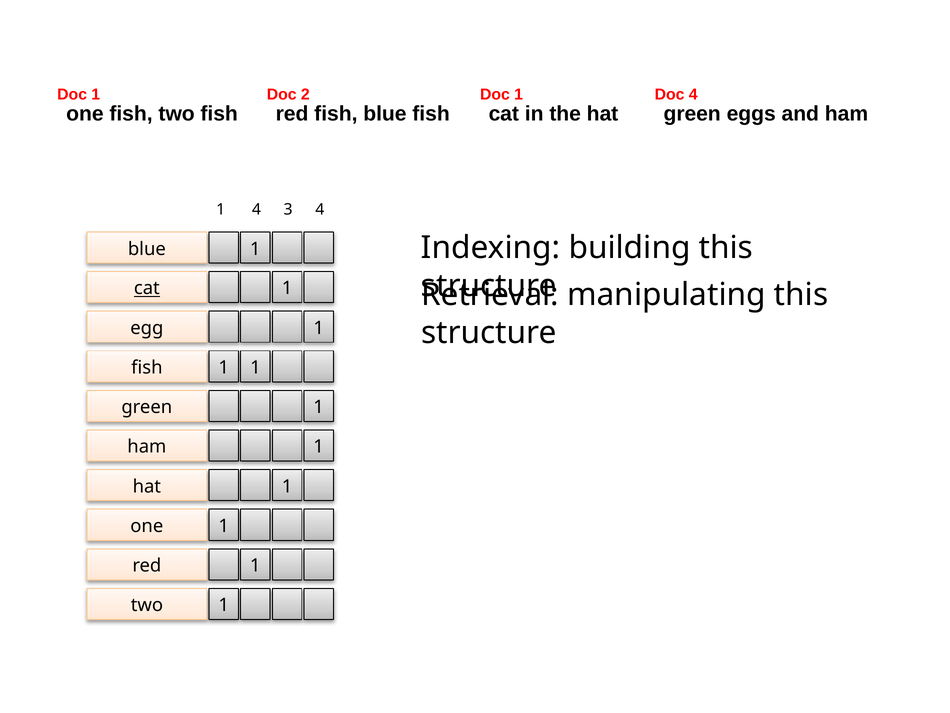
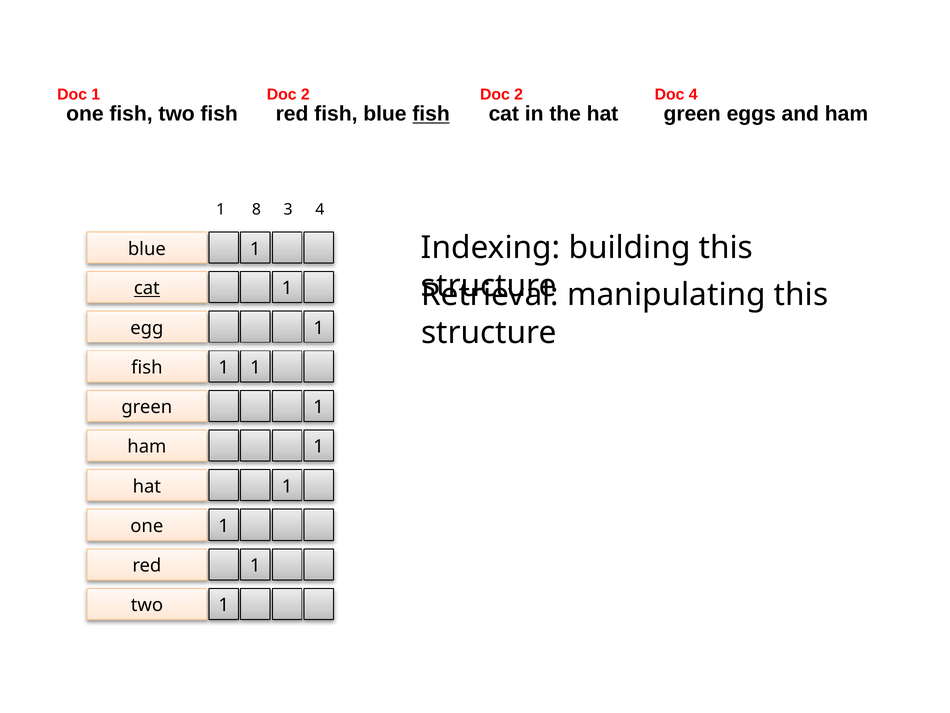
1 at (519, 94): 1 -> 2
fish at (431, 114) underline: none -> present
4 at (256, 210): 4 -> 8
